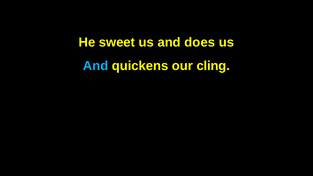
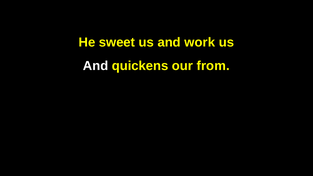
does: does -> work
And at (96, 66) colour: light blue -> white
cling: cling -> from
